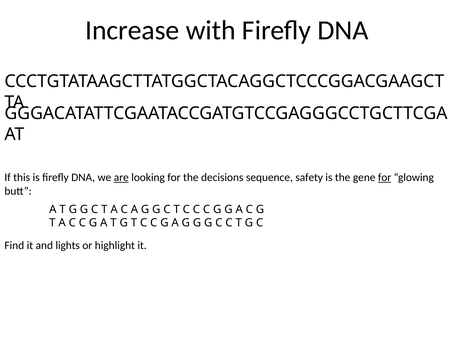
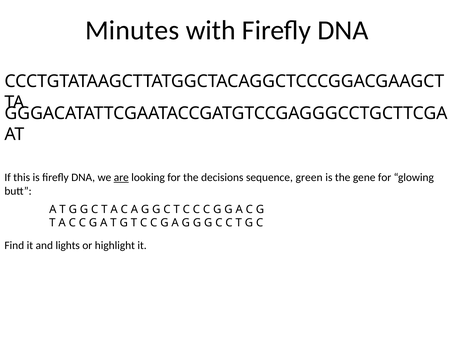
Increase: Increase -> Minutes
safety: safety -> green
for at (385, 178) underline: present -> none
